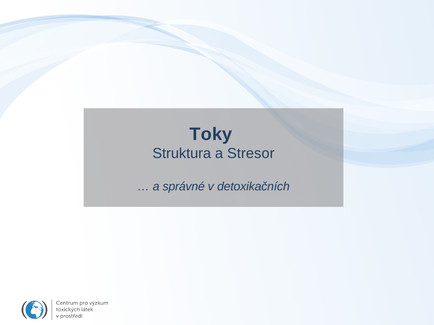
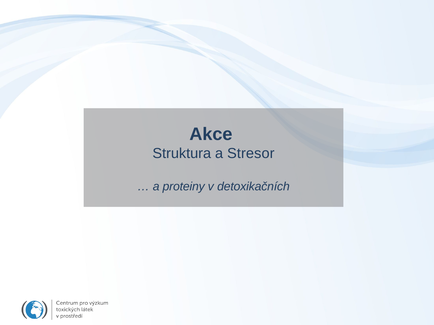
Toky: Toky -> Akce
správné: správné -> proteiny
